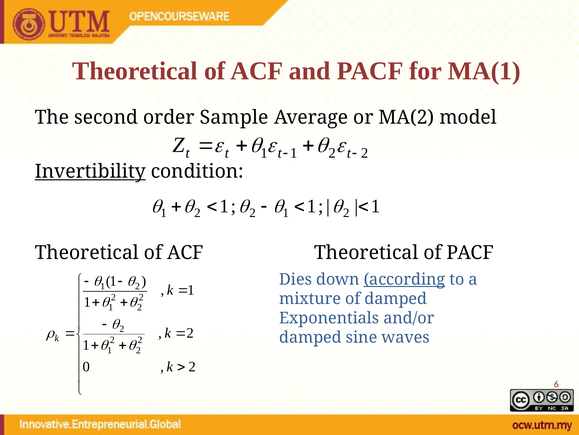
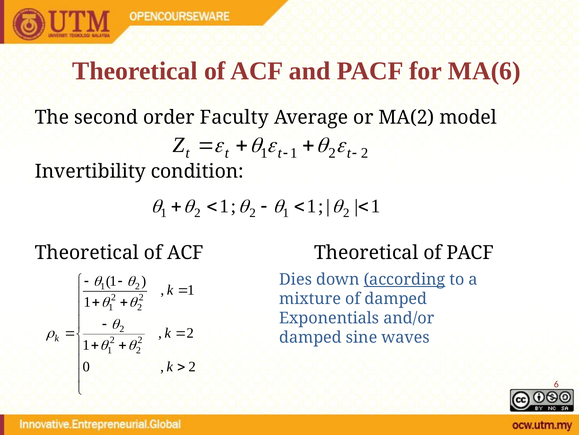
MA(1: MA(1 -> MA(6
Sample: Sample -> Faculty
Invertibility underline: present -> none
